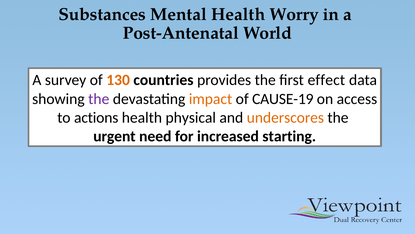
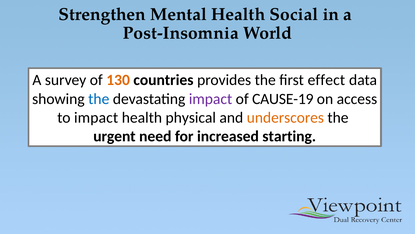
Substances: Substances -> Strengthen
Worry: Worry -> Social
Post-Antenatal: Post-Antenatal -> Post-Insomnia
the at (99, 99) colour: purple -> blue
impact at (211, 99) colour: orange -> purple
to actions: actions -> impact
